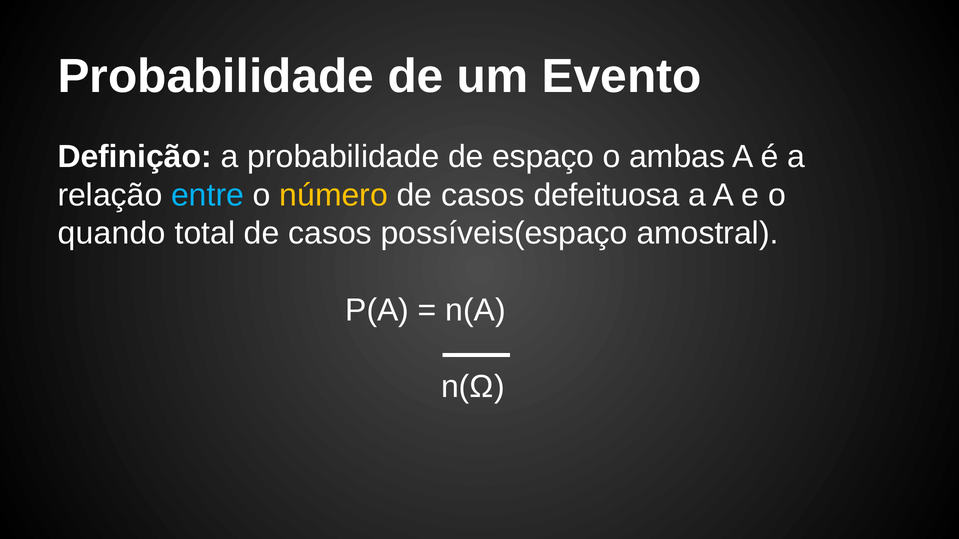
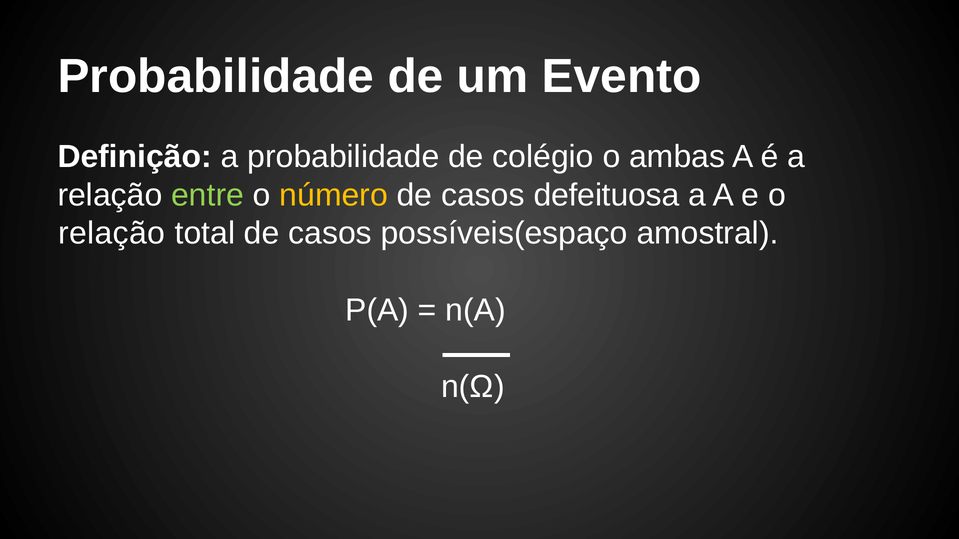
espaço: espaço -> colégio
entre colour: light blue -> light green
quando at (112, 234): quando -> relação
